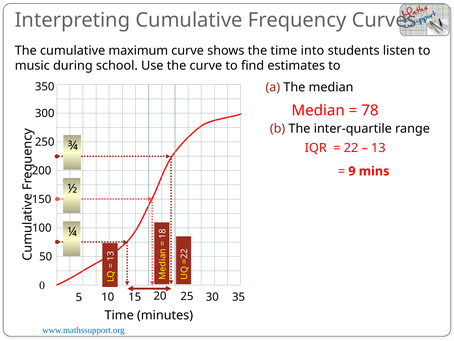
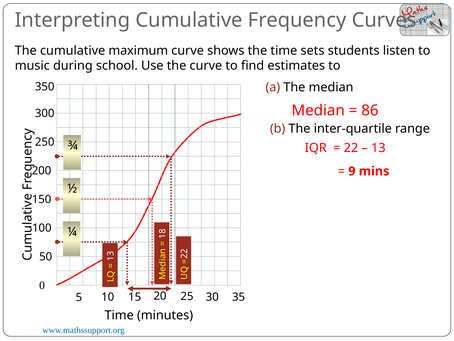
into: into -> sets
78: 78 -> 86
